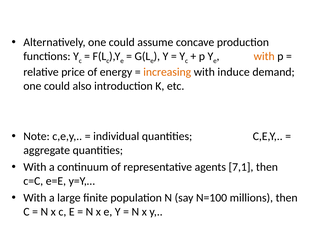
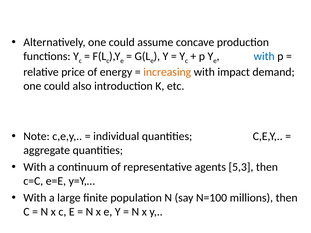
with at (264, 56) colour: orange -> blue
induce: induce -> impact
7,1: 7,1 -> 5,3
